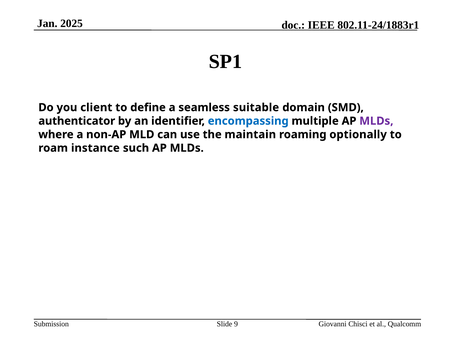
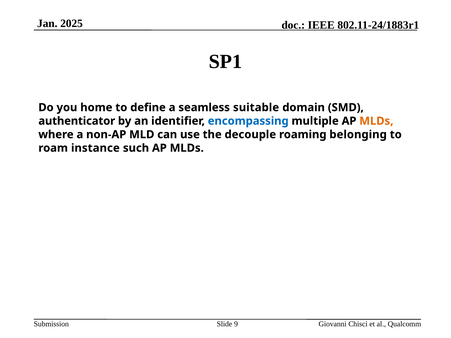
client: client -> home
MLDs at (376, 121) colour: purple -> orange
maintain: maintain -> decouple
optionally: optionally -> belonging
